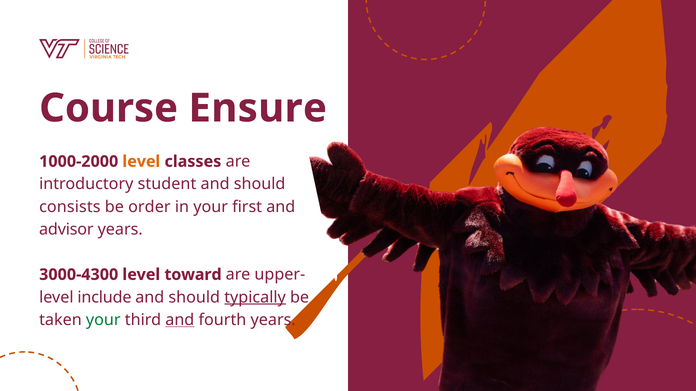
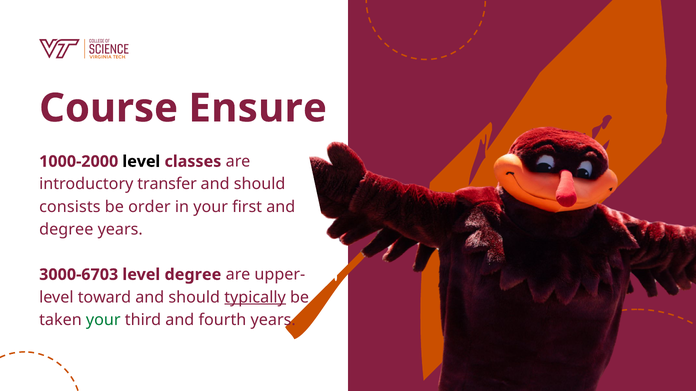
level at (141, 162) colour: orange -> black
student: student -> transfer
advisor at (66, 230): advisor -> degree
3000-4300: 3000-4300 -> 3000-6703
level toward: toward -> degree
include: include -> toward
and at (180, 320) underline: present -> none
